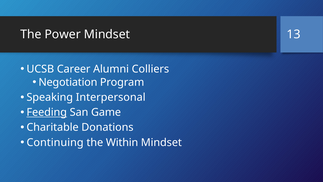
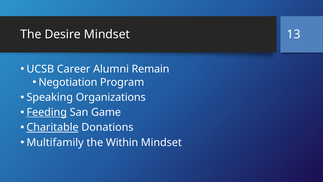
Power: Power -> Desire
Colliers: Colliers -> Remain
Interpersonal: Interpersonal -> Organizations
Charitable underline: none -> present
Continuing: Continuing -> Multifamily
